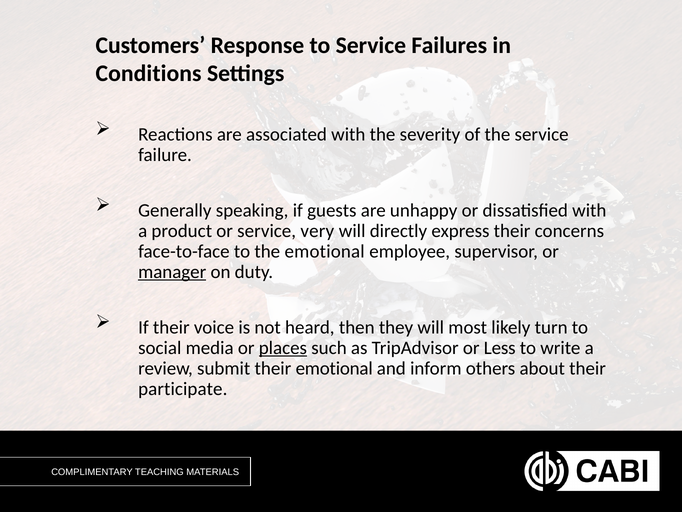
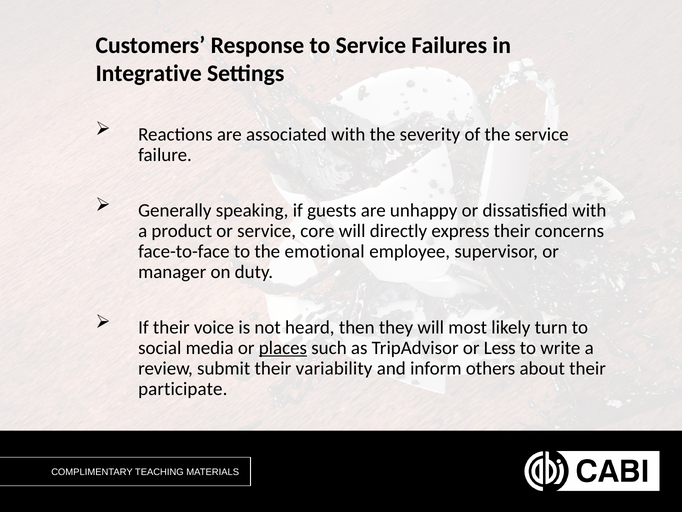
Conditions: Conditions -> Integrative
very: very -> core
manager underline: present -> none
their emotional: emotional -> variability
